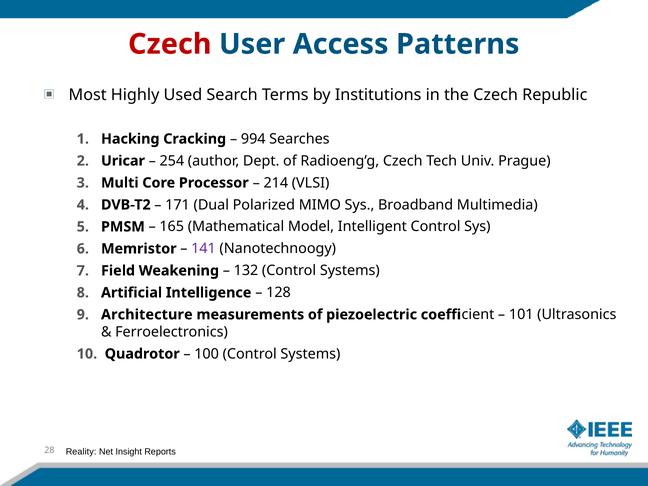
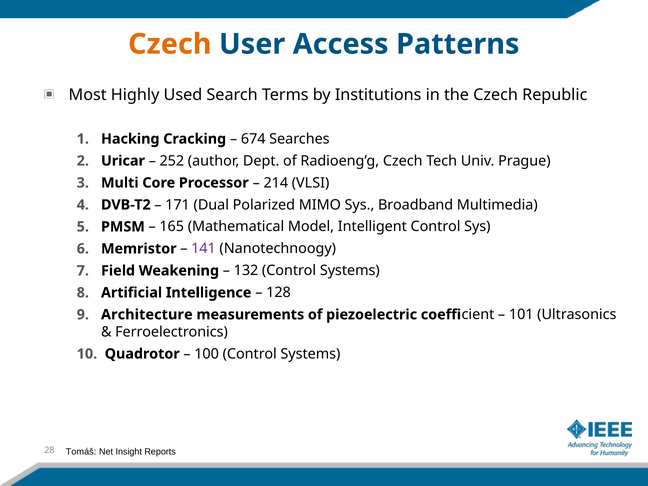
Czech at (170, 44) colour: red -> orange
994: 994 -> 674
254: 254 -> 252
Reality: Reality -> Tomáš
